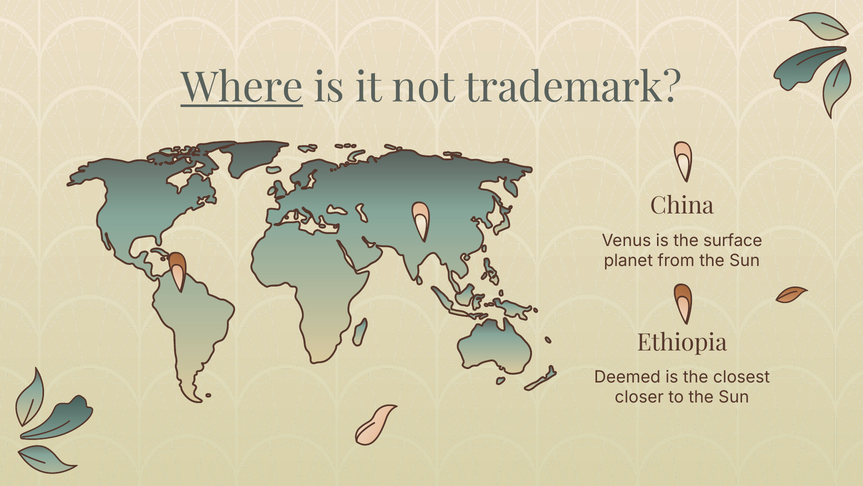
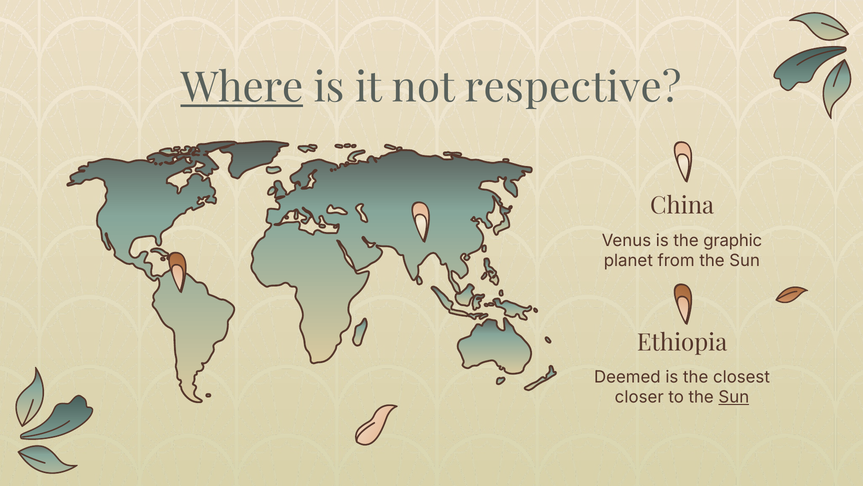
trademark: trademark -> respective
surface: surface -> graphic
Sun at (734, 397) underline: none -> present
